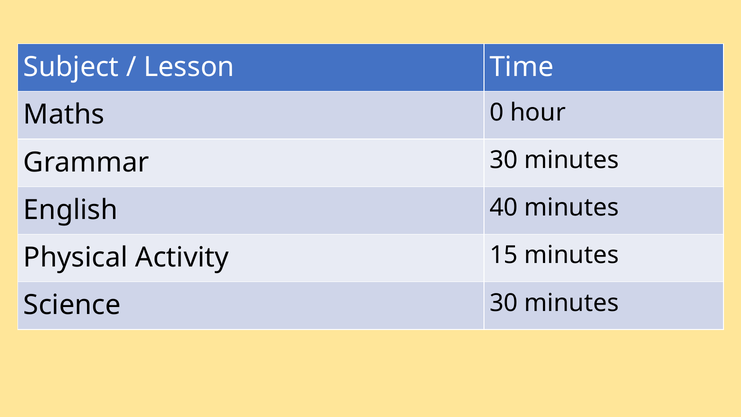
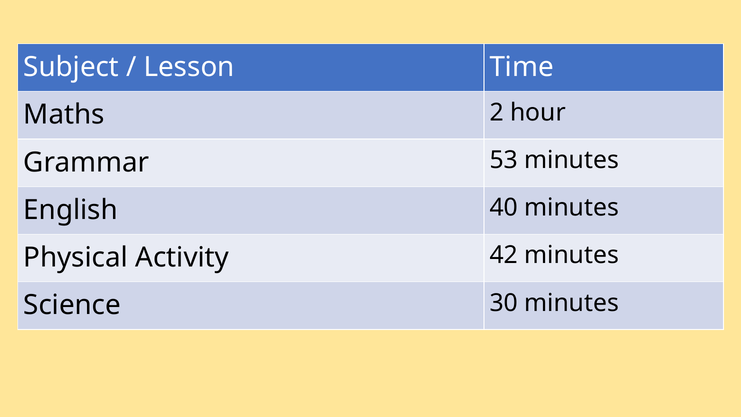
0: 0 -> 2
Grammar 30: 30 -> 53
15: 15 -> 42
